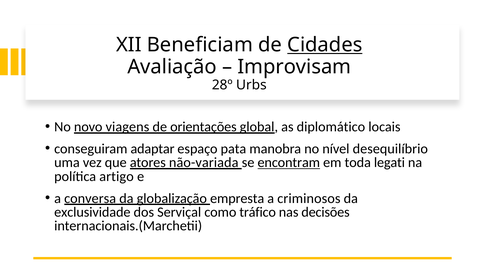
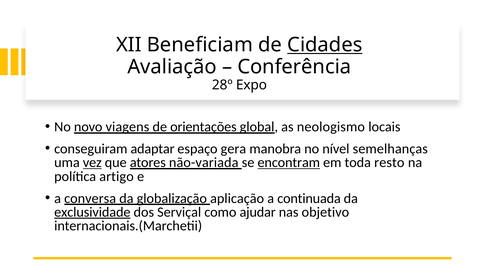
Improvisam: Improvisam -> Conferência
Urbs: Urbs -> Expo
diplomático: diplomático -> neologismo
pata: pata -> gera
desequilíbrio: desequilíbrio -> semelhanças
vez underline: none -> present
legati: legati -> resto
empresta: empresta -> aplicação
criminosos: criminosos -> continuada
exclusividade underline: none -> present
tráfico: tráfico -> ajudar
decisões: decisões -> objetivo
